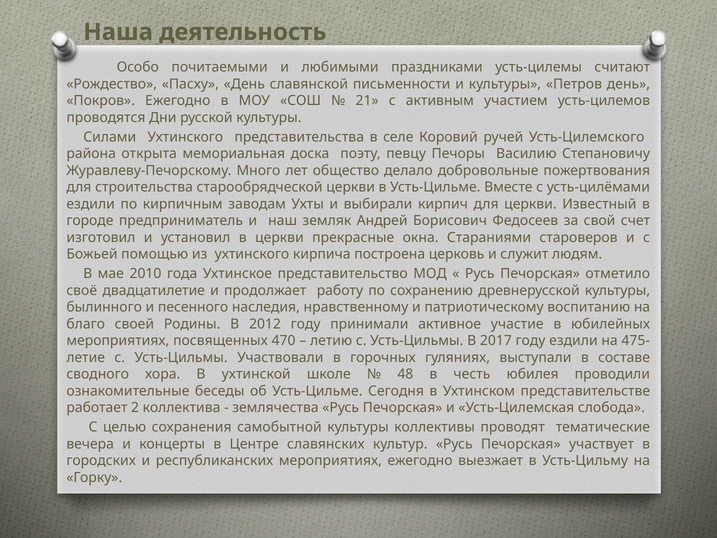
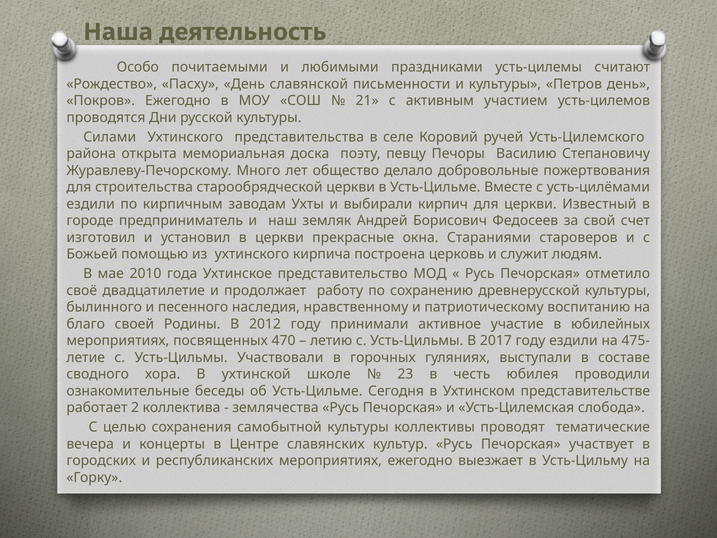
48: 48 -> 23
